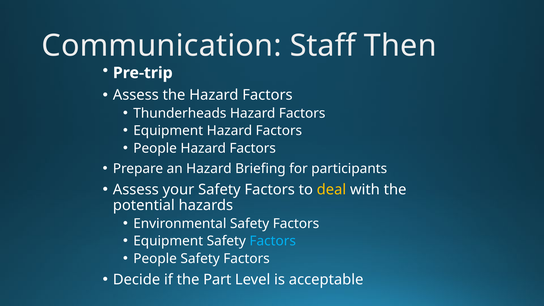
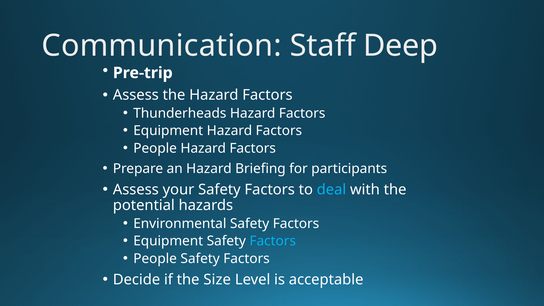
Then: Then -> Deep
deal colour: yellow -> light blue
Part: Part -> Size
